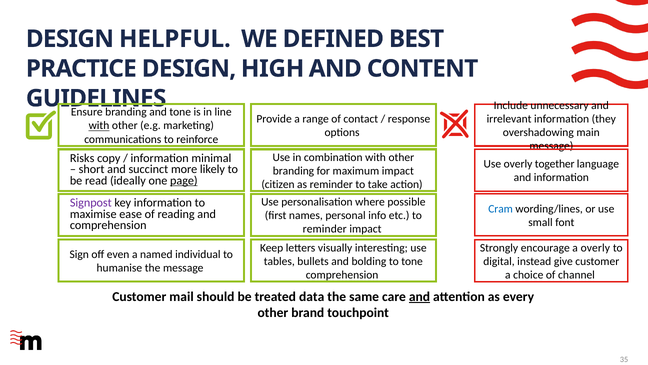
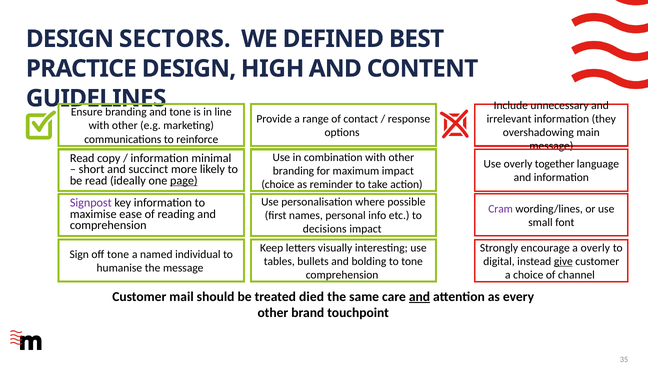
HELPFUL: HELPFUL -> SECTORS
with at (99, 126) underline: present -> none
Risks at (82, 158): Risks -> Read
citizen at (278, 184): citizen -> choice
Cram colour: blue -> purple
reminder at (325, 229): reminder -> decisions
off even: even -> tone
give underline: none -> present
data: data -> died
